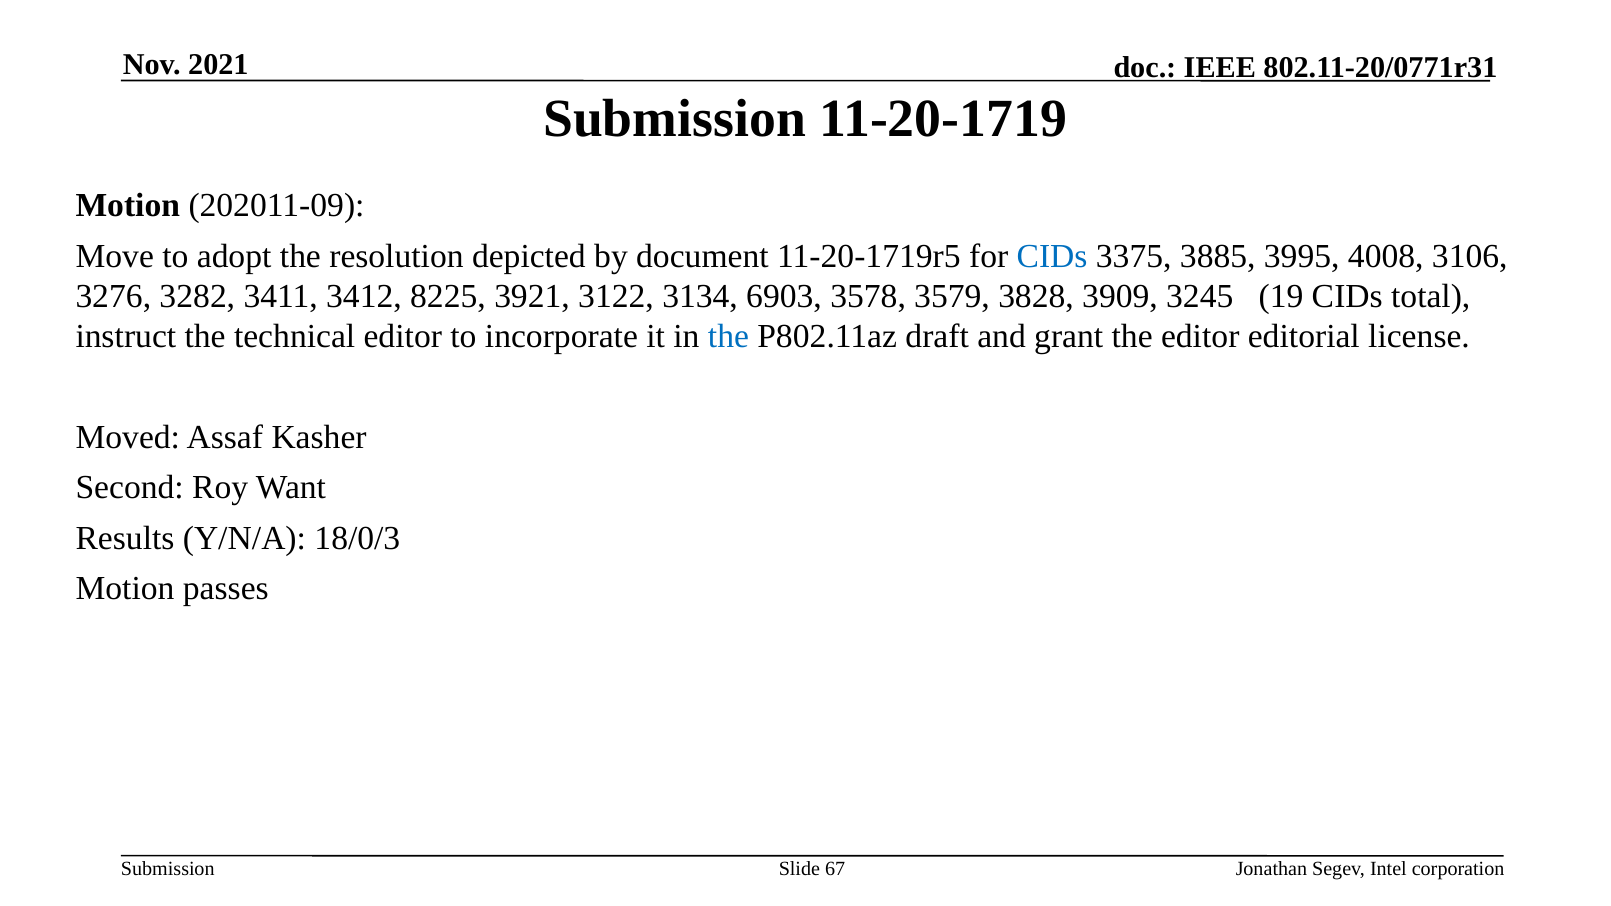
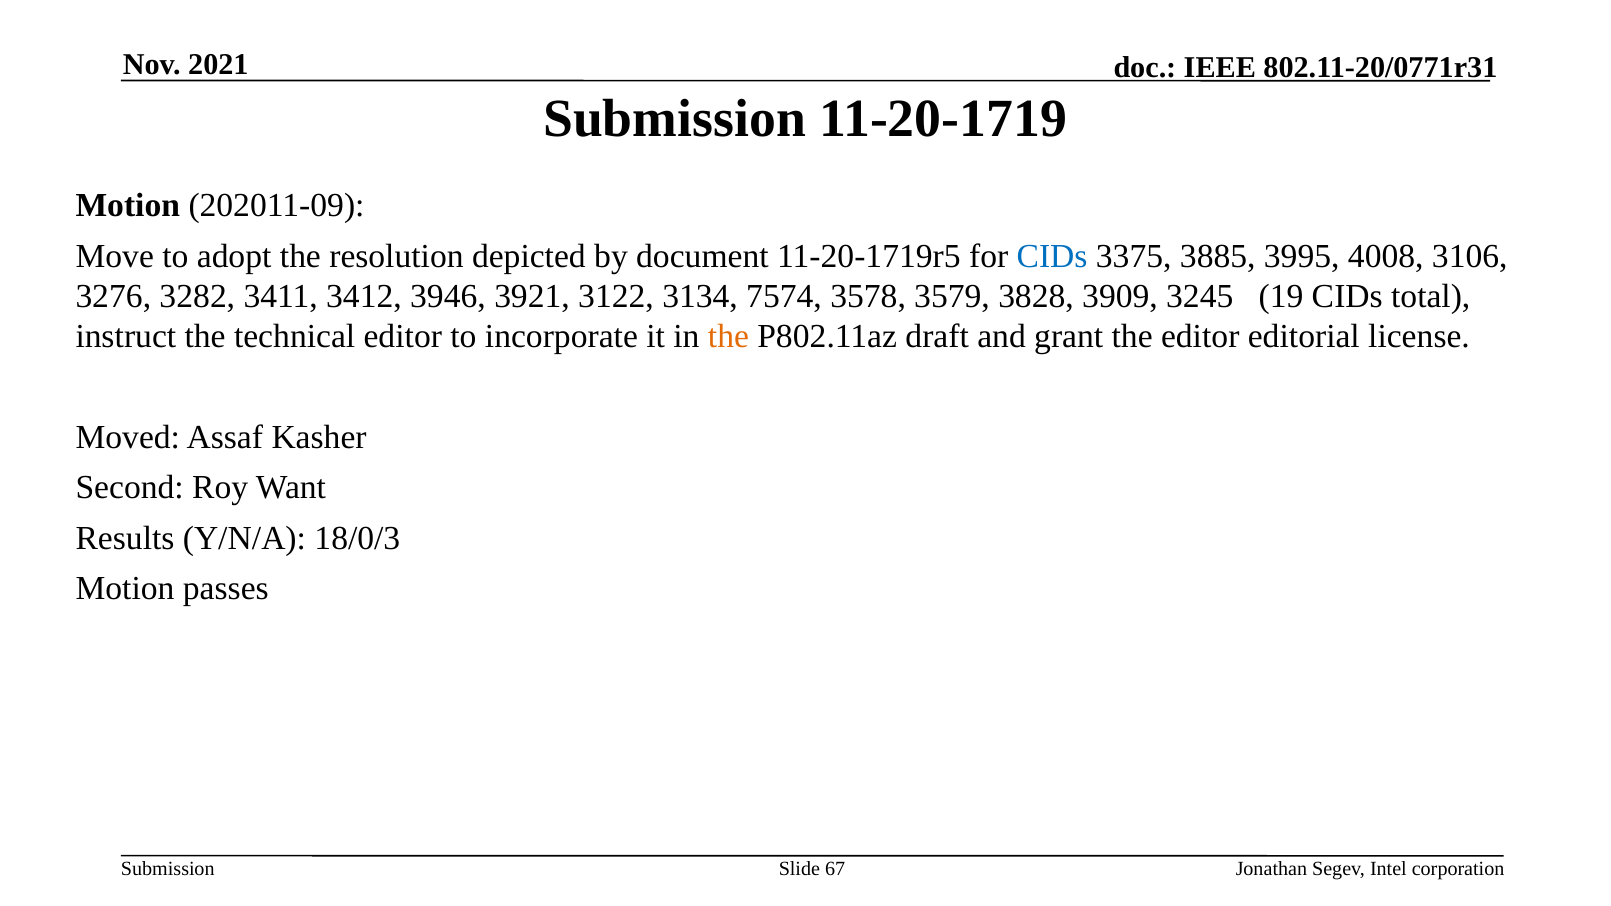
8225: 8225 -> 3946
6903: 6903 -> 7574
the at (729, 337) colour: blue -> orange
